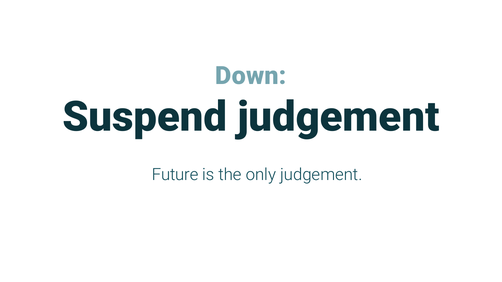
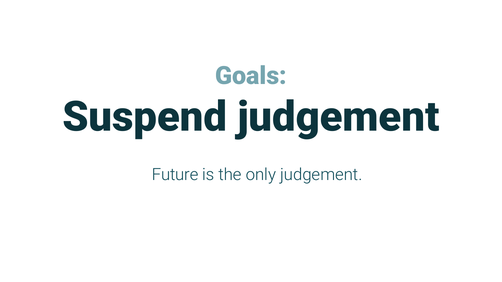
Down: Down -> Goals
